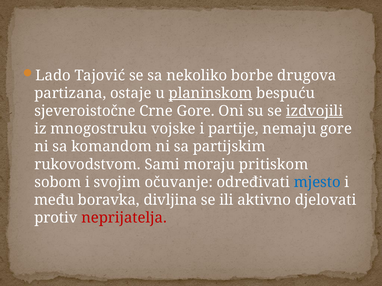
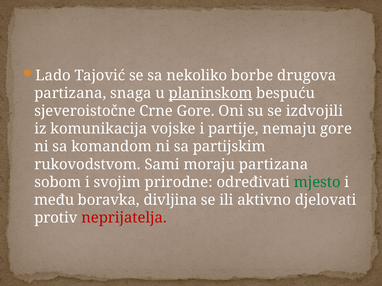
ostaje: ostaje -> snaga
izdvojili underline: present -> none
mnogostruku: mnogostruku -> komunikacija
moraju pritiskom: pritiskom -> partizana
očuvanje: očuvanje -> prirodne
mjesto colour: blue -> green
